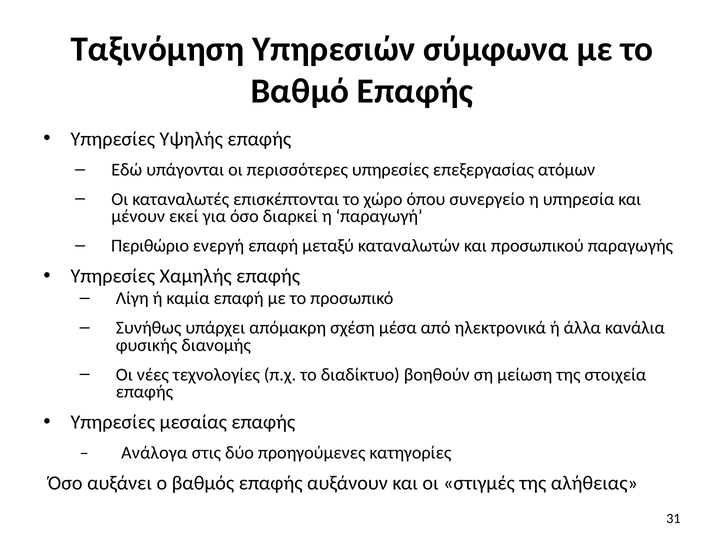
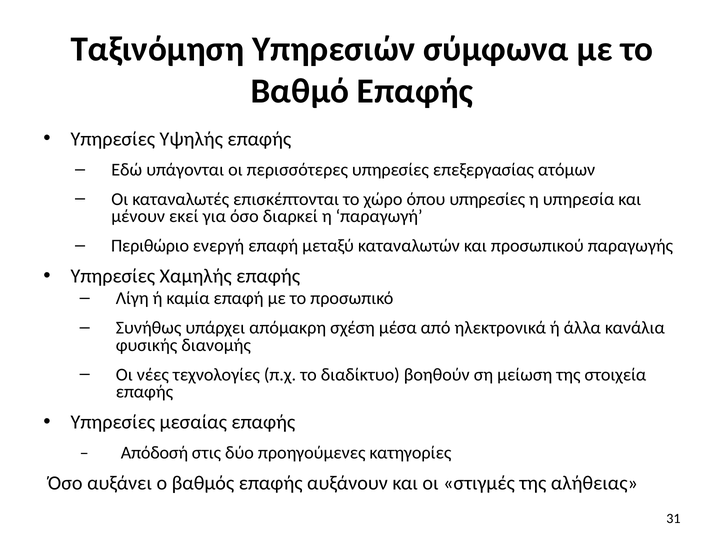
όπου συνεργείο: συνεργείο -> υπηρεσίες
Ανάλογα: Ανάλογα -> Απόδοσή
